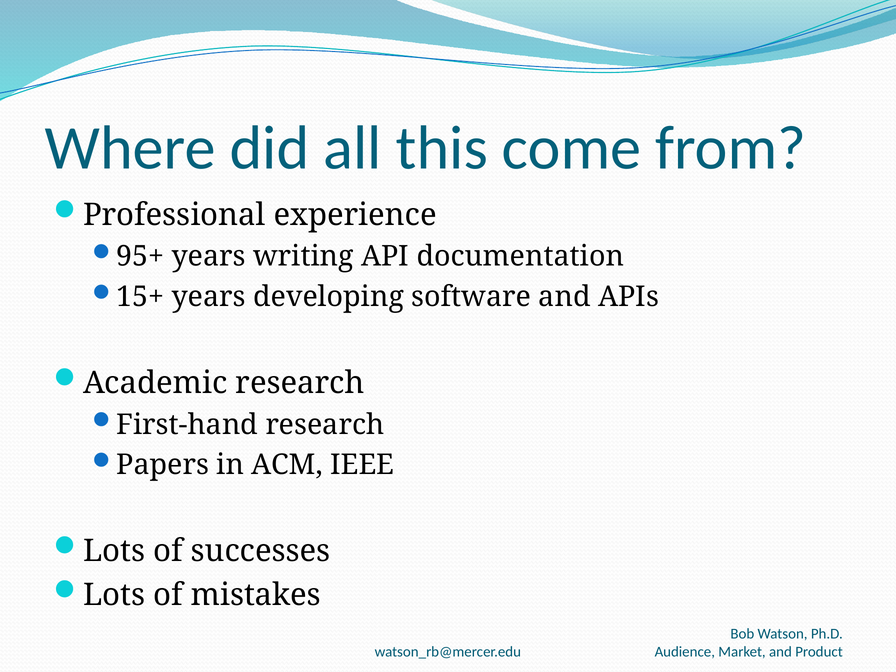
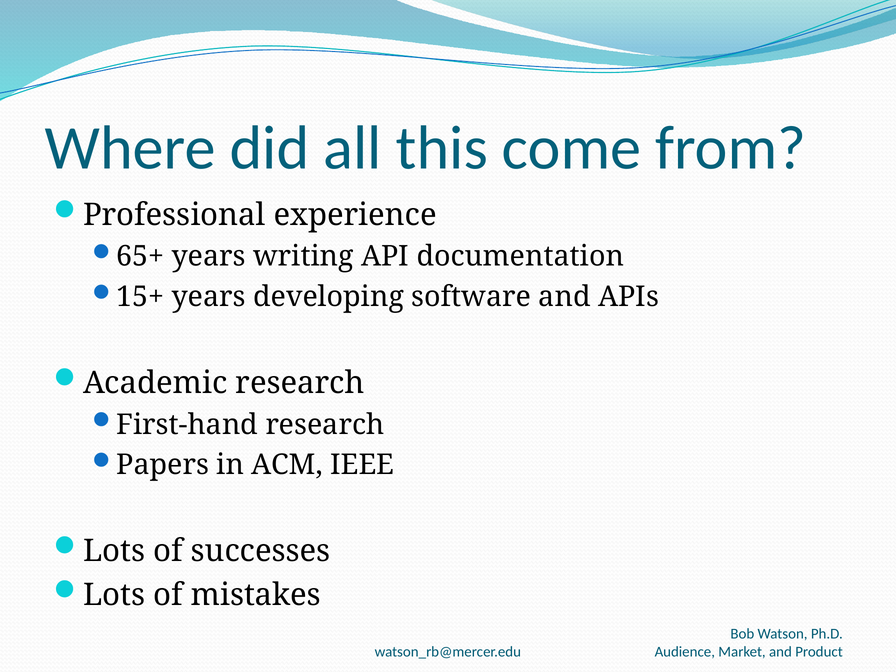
95+: 95+ -> 65+
